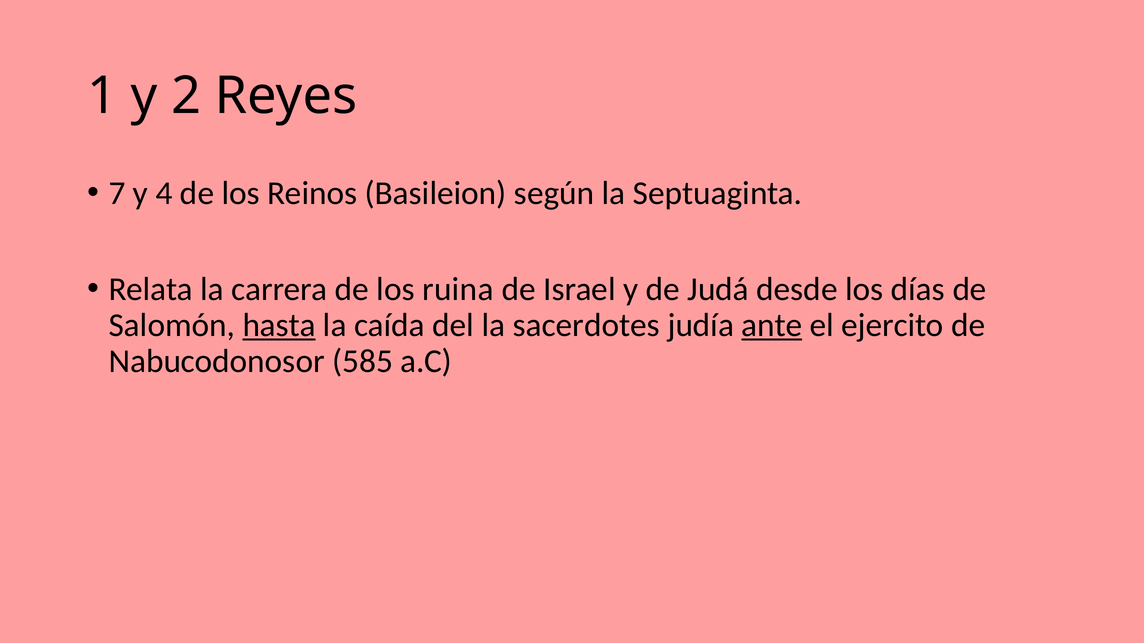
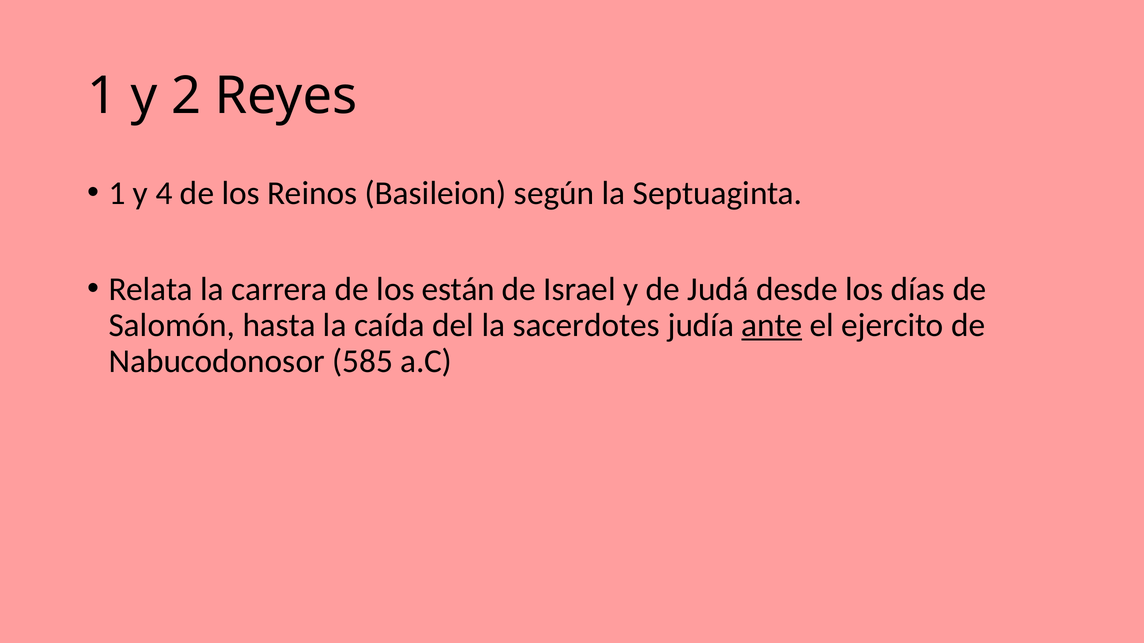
7 at (117, 193): 7 -> 1
ruina: ruina -> están
hasta underline: present -> none
